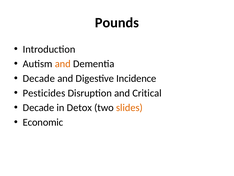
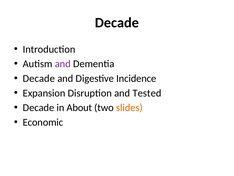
Pounds at (117, 23): Pounds -> Decade
and at (63, 64) colour: orange -> purple
Pesticides: Pesticides -> Expansion
Critical: Critical -> Tested
Detox: Detox -> About
